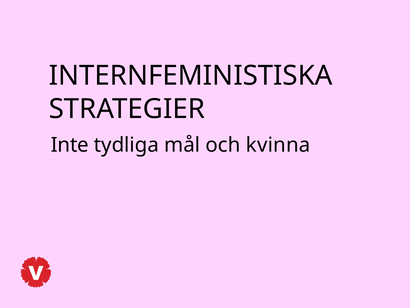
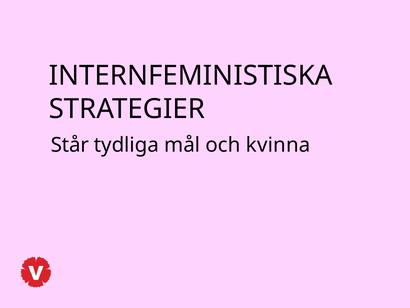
Inte: Inte -> Står
